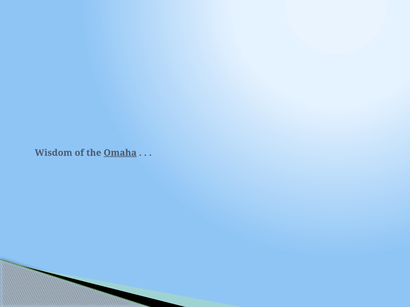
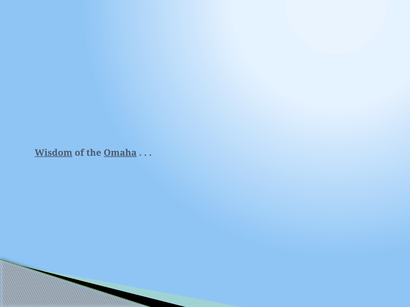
Wisdom underline: none -> present
